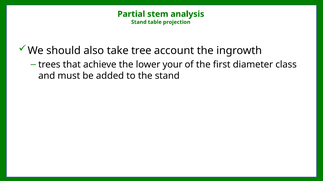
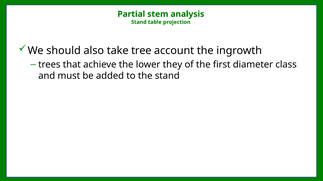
your: your -> they
